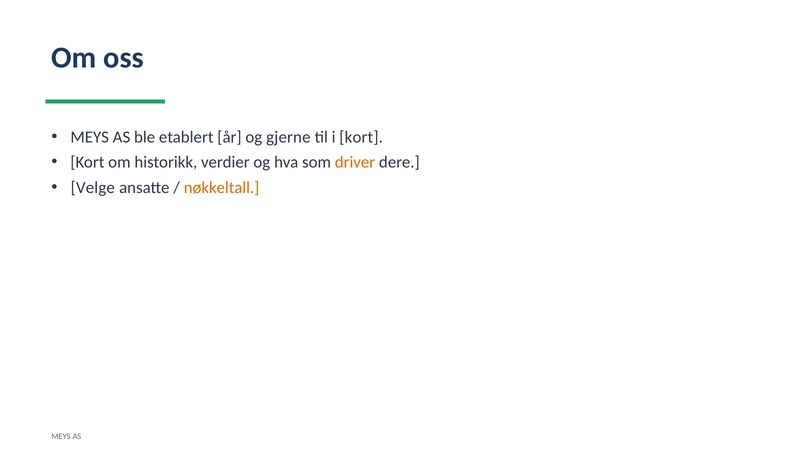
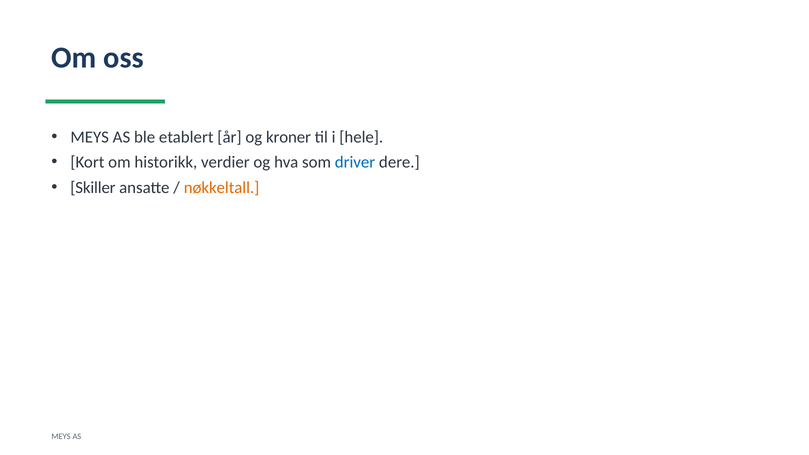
gjerne: gjerne -> kroner
i kort: kort -> hele
driver colour: orange -> blue
Velge: Velge -> Skiller
